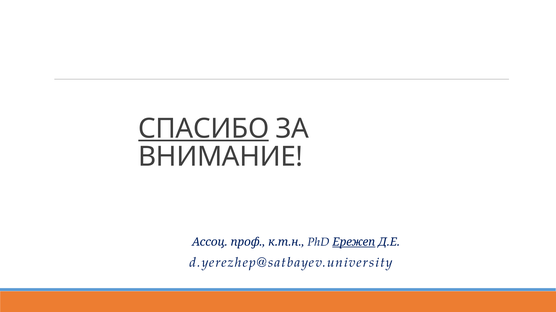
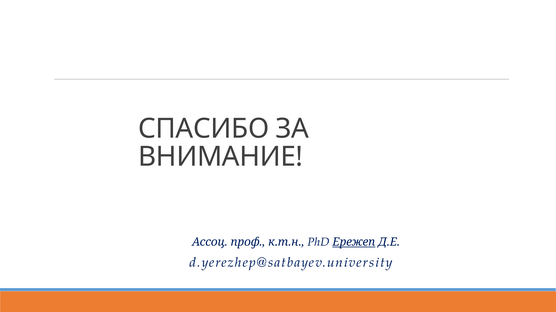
СПАСИБО underline: present -> none
